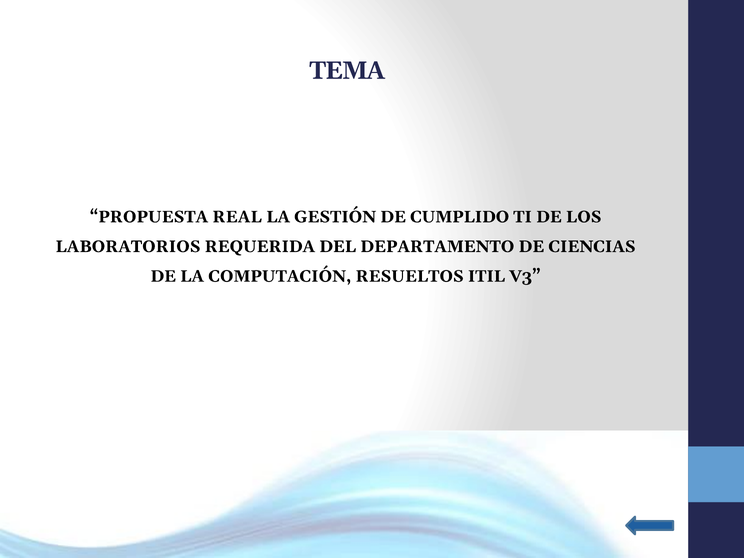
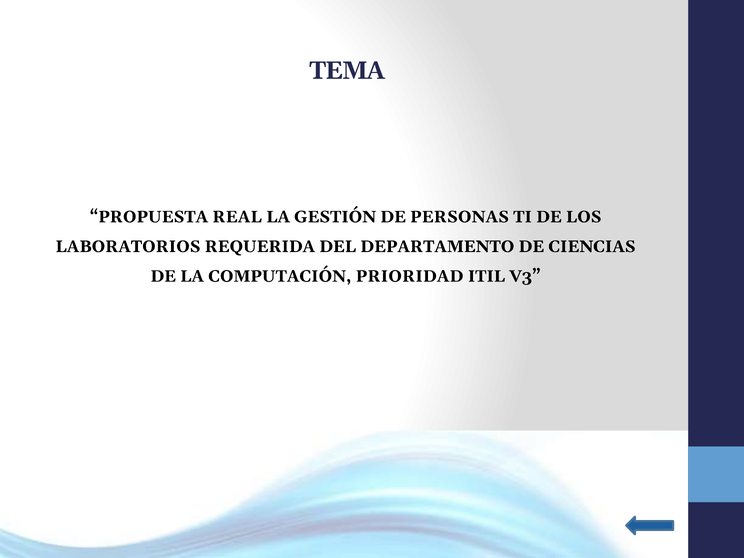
CUMPLIDO: CUMPLIDO -> PERSONAS
RESUELTOS: RESUELTOS -> PRIORIDAD
